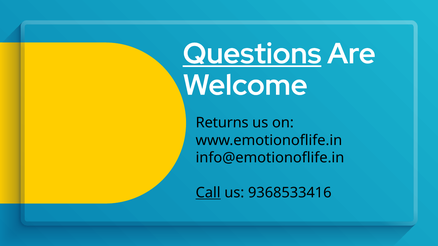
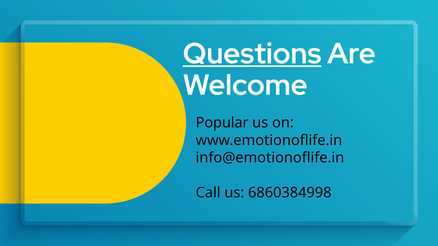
Returns: Returns -> Popular
Call underline: present -> none
9368533416: 9368533416 -> 6860384998
